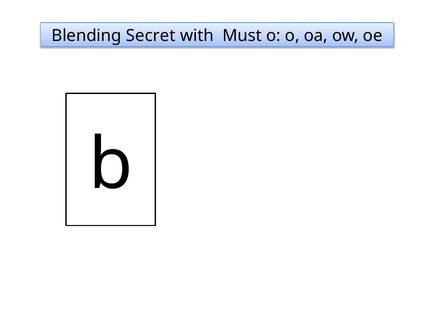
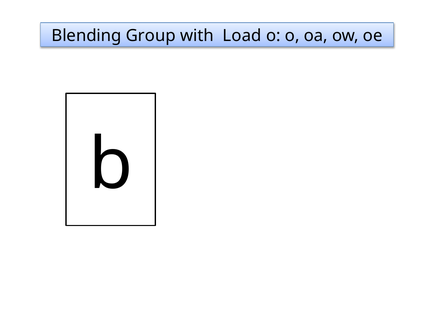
Secret: Secret -> Group
Must: Must -> Load
